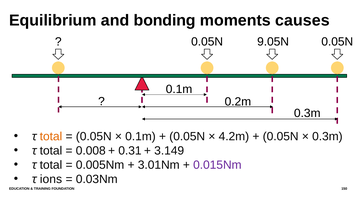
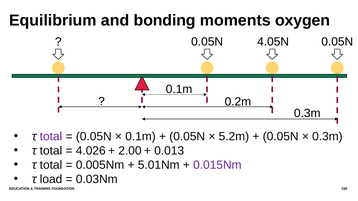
causes: causes -> oxygen
9.05N: 9.05N -> 4.05N
total at (51, 137) colour: orange -> purple
4.2m: 4.2m -> 5.2m
0.008: 0.008 -> 4.026
0.31: 0.31 -> 2.00
3.149: 3.149 -> 0.013
3.01Nm: 3.01Nm -> 5.01Nm
ions: ions -> load
